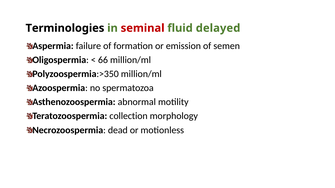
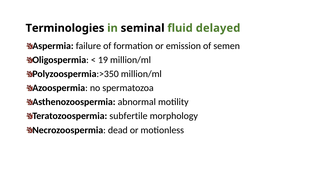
seminal colour: red -> black
66: 66 -> 19
collection: collection -> subfertile
